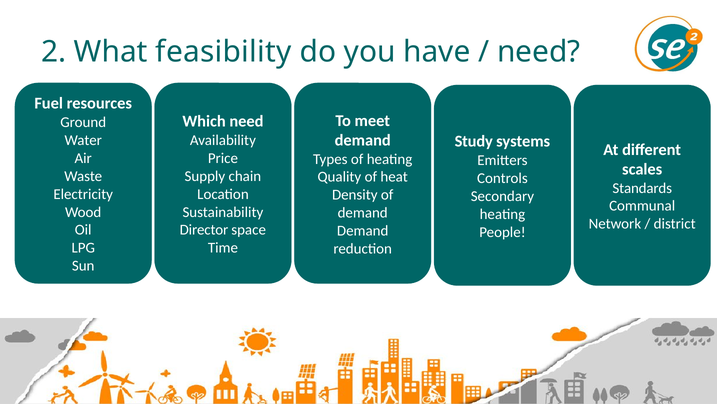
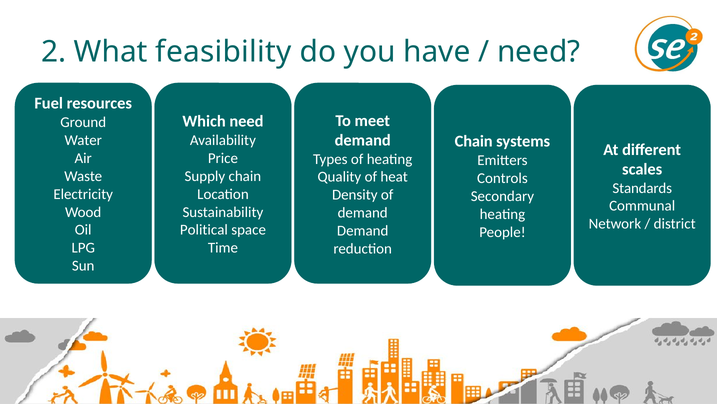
Study at (474, 141): Study -> Chain
Director: Director -> Political
